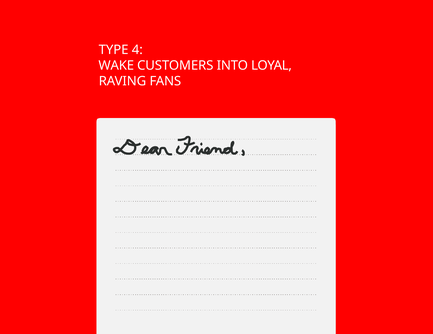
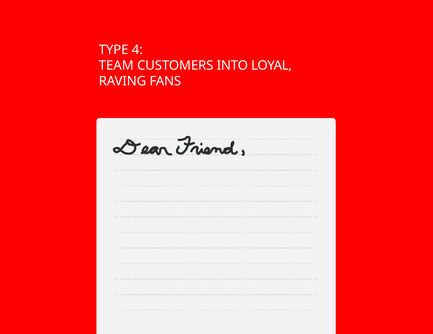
WAKE: WAKE -> TEAM
